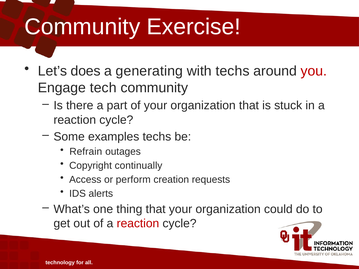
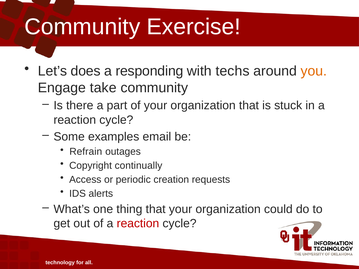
generating: generating -> responding
you colour: red -> orange
tech: tech -> take
examples techs: techs -> email
perform: perform -> periodic
